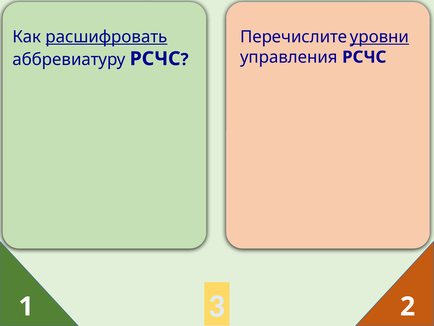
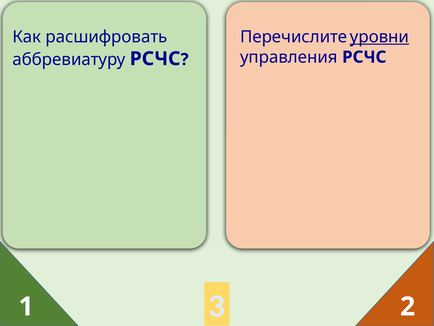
расшифровать underline: present -> none
